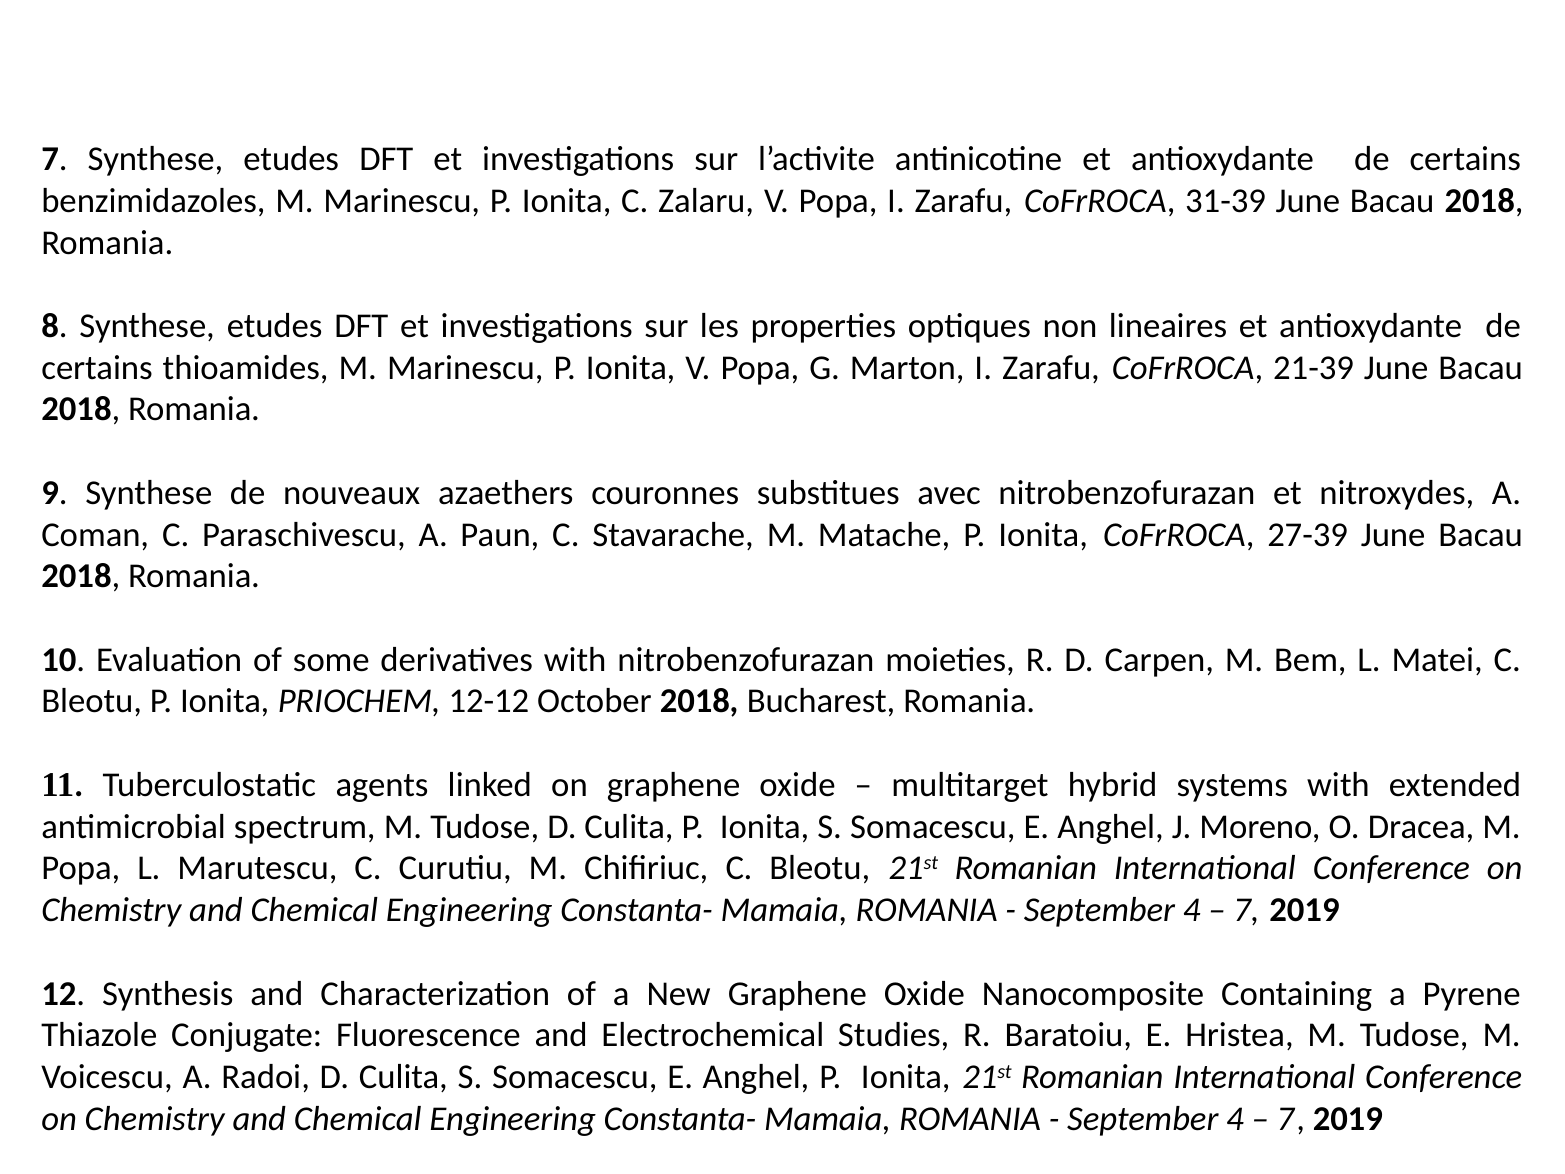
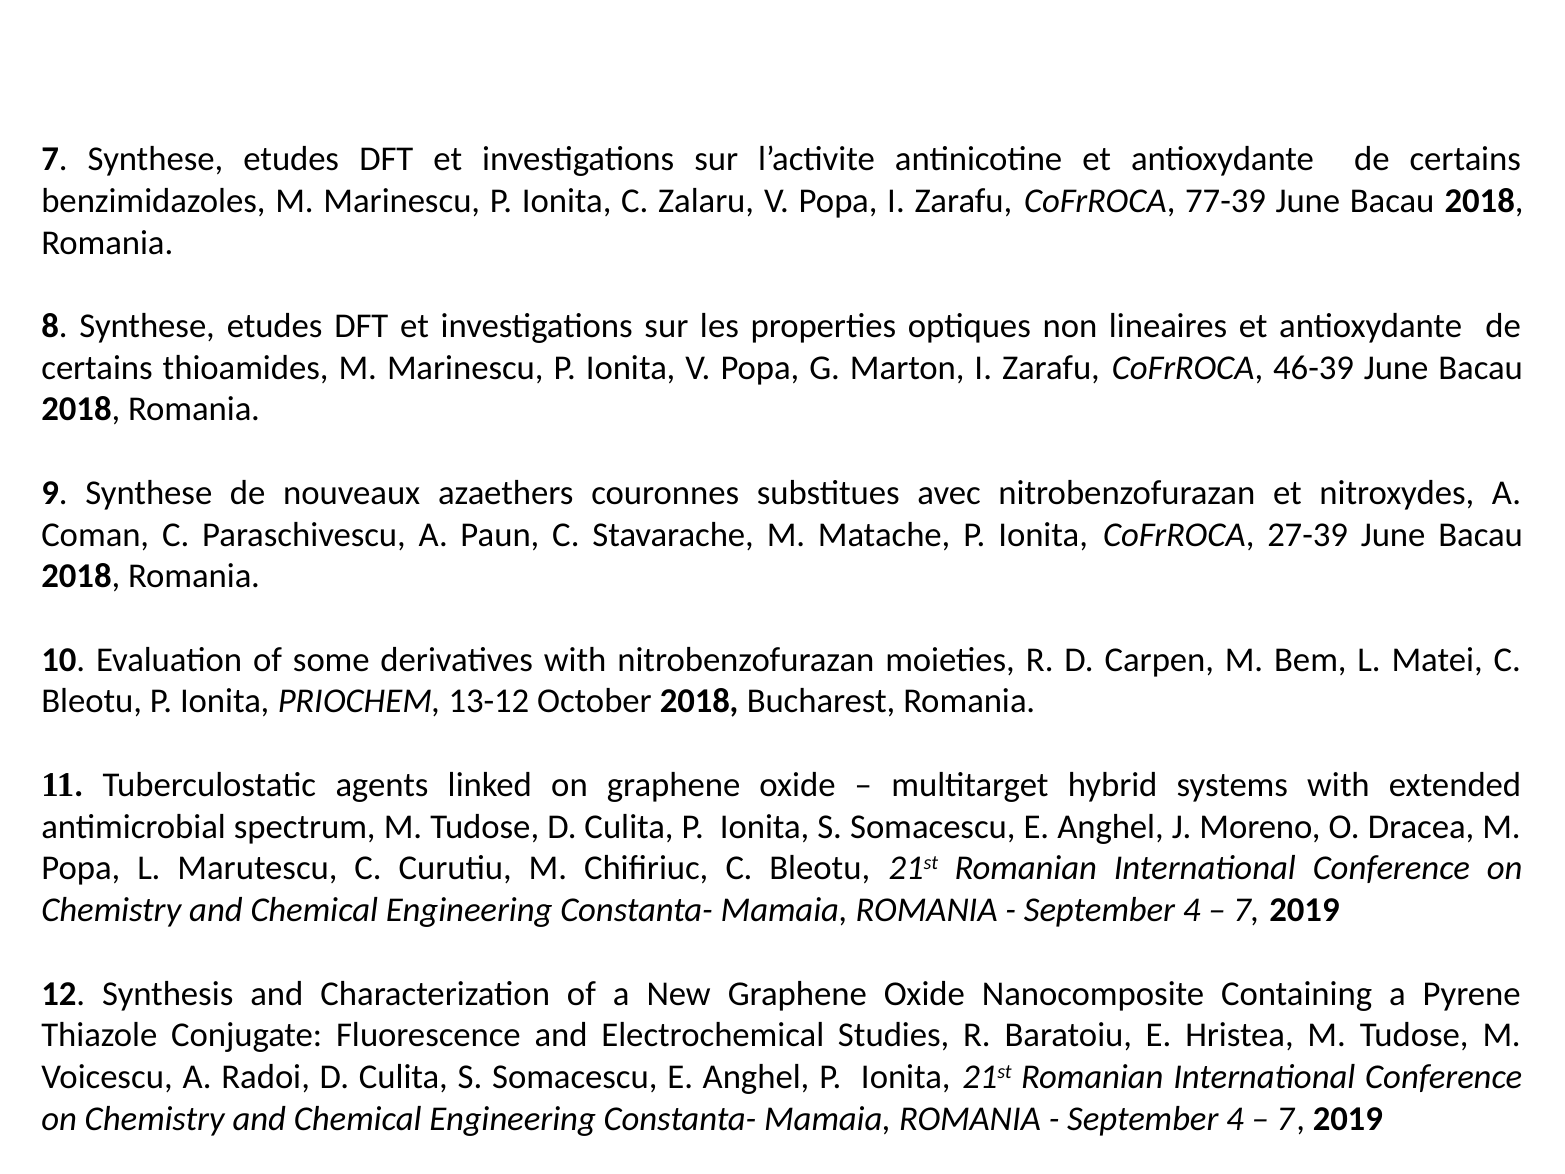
31-39: 31-39 -> 77-39
21-39: 21-39 -> 46-39
12-12: 12-12 -> 13-12
